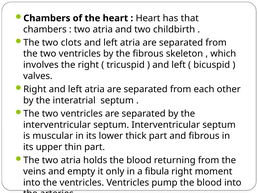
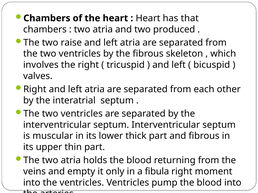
childbirth: childbirth -> produced
clots: clots -> raise
